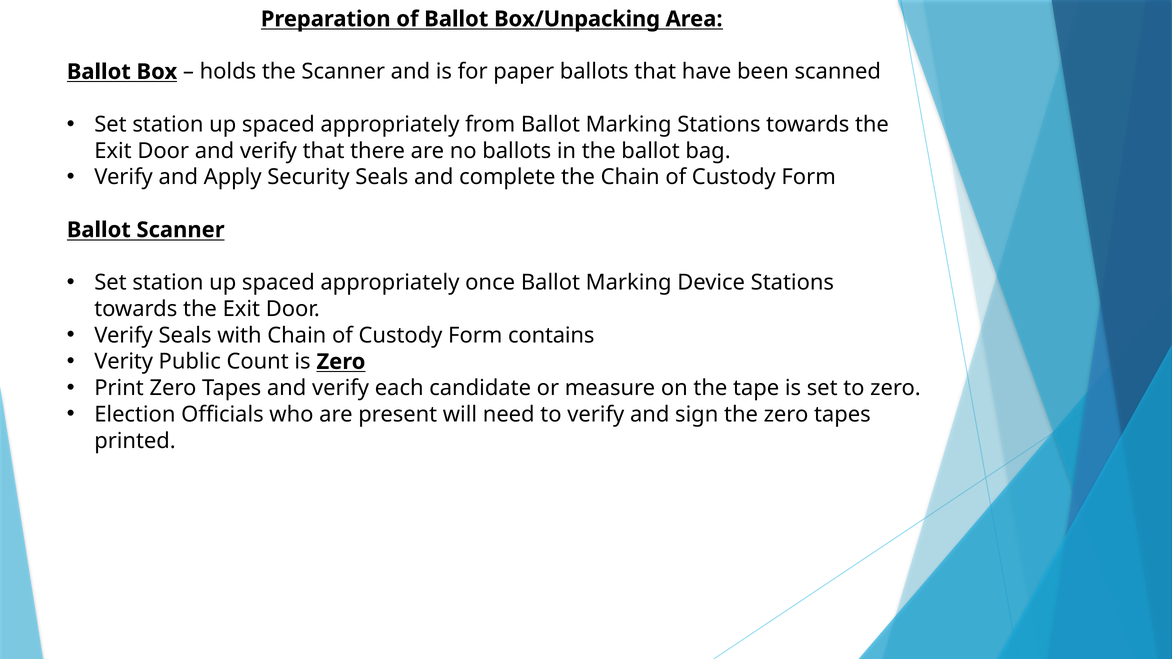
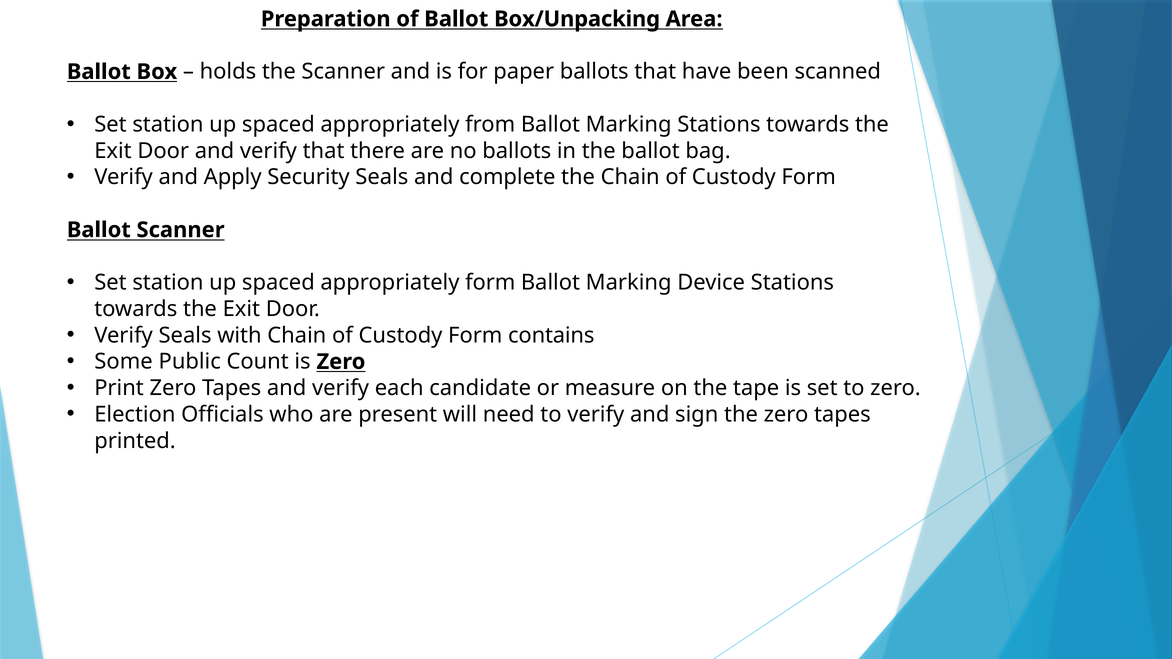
appropriately once: once -> form
Verity: Verity -> Some
